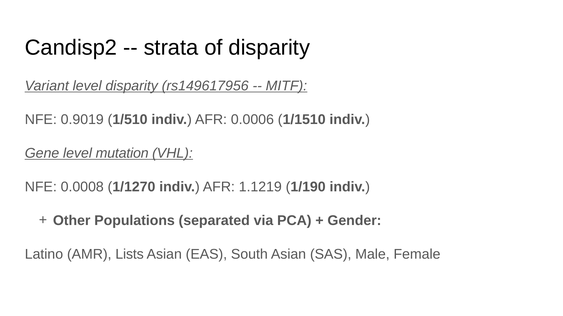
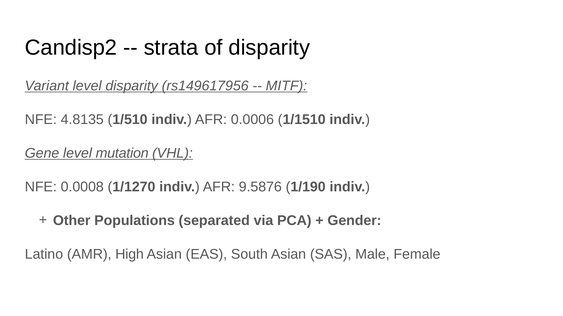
0.9019: 0.9019 -> 4.8135
1.1219: 1.1219 -> 9.5876
Lists: Lists -> High
